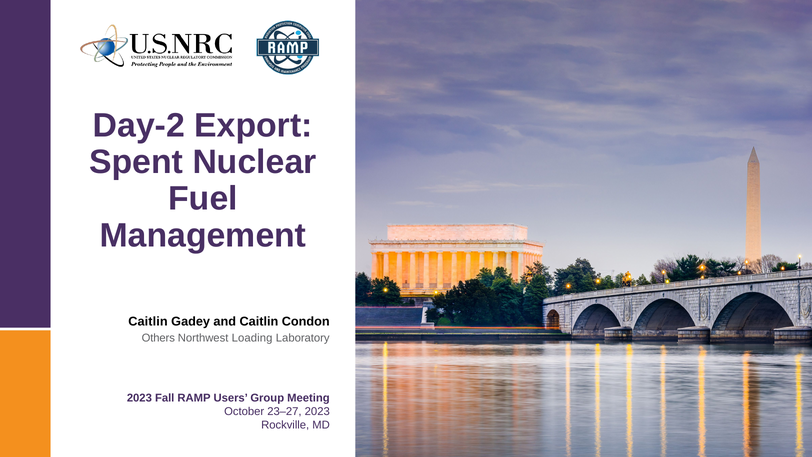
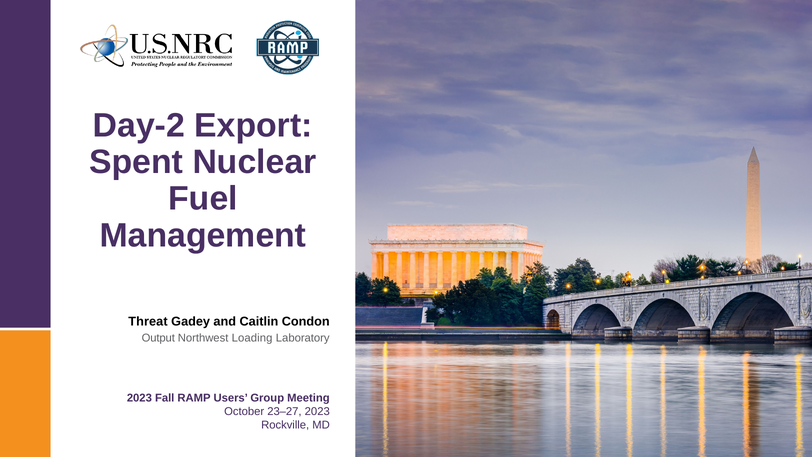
Caitlin at (148, 321): Caitlin -> Threat
Others: Others -> Output
